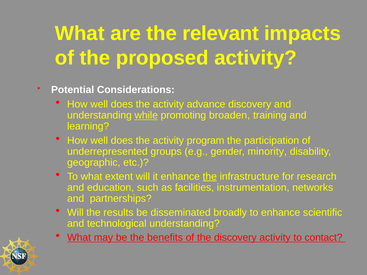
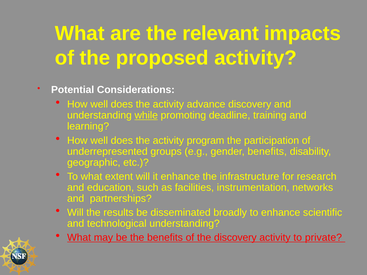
broaden: broaden -> deadline
gender minority: minority -> benefits
the at (210, 177) underline: present -> none
contact: contact -> private
